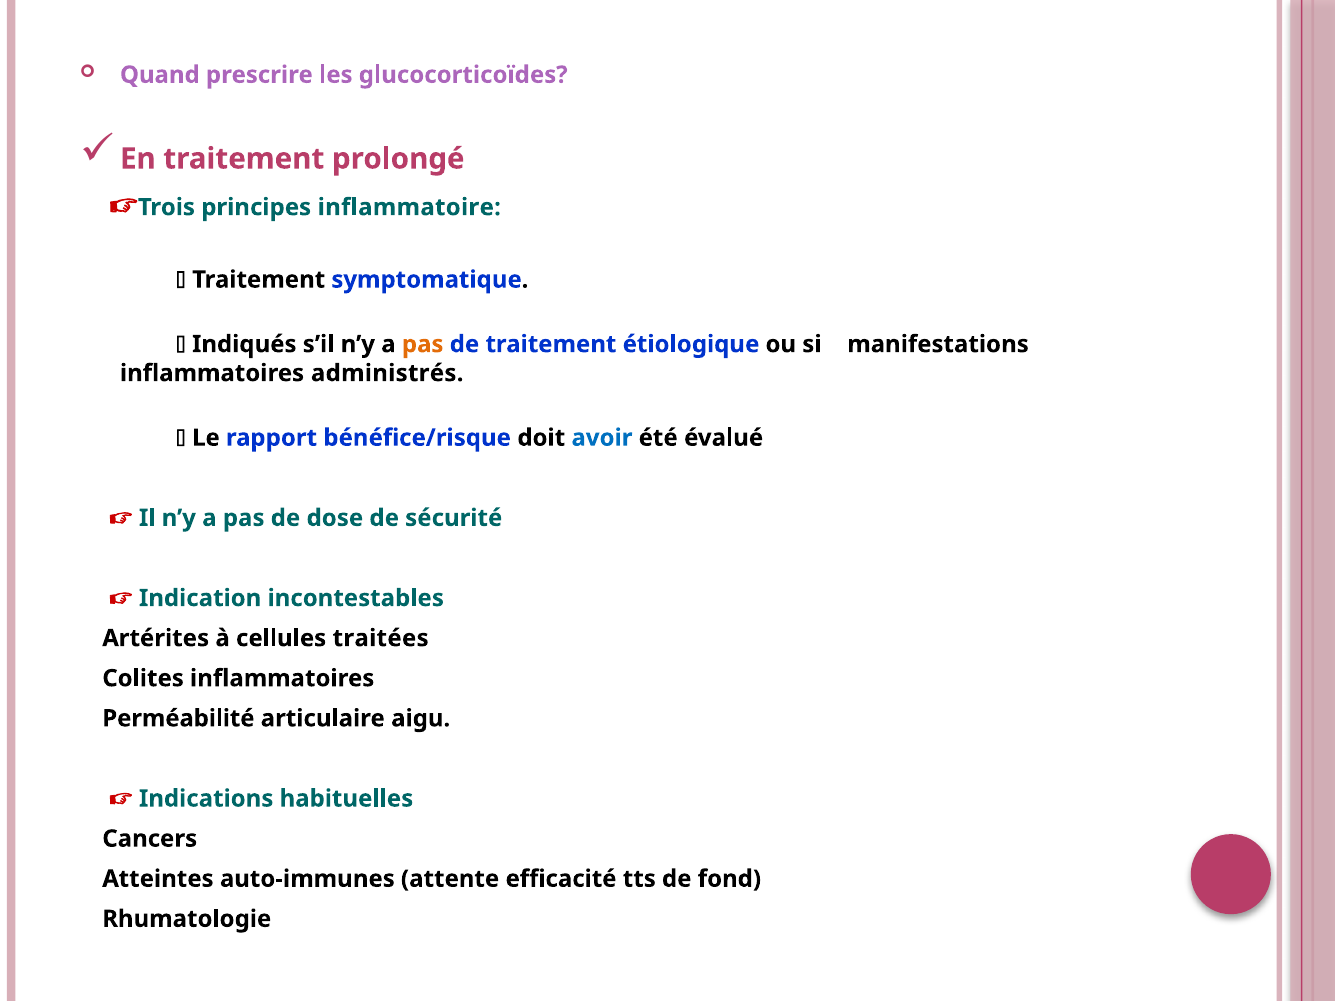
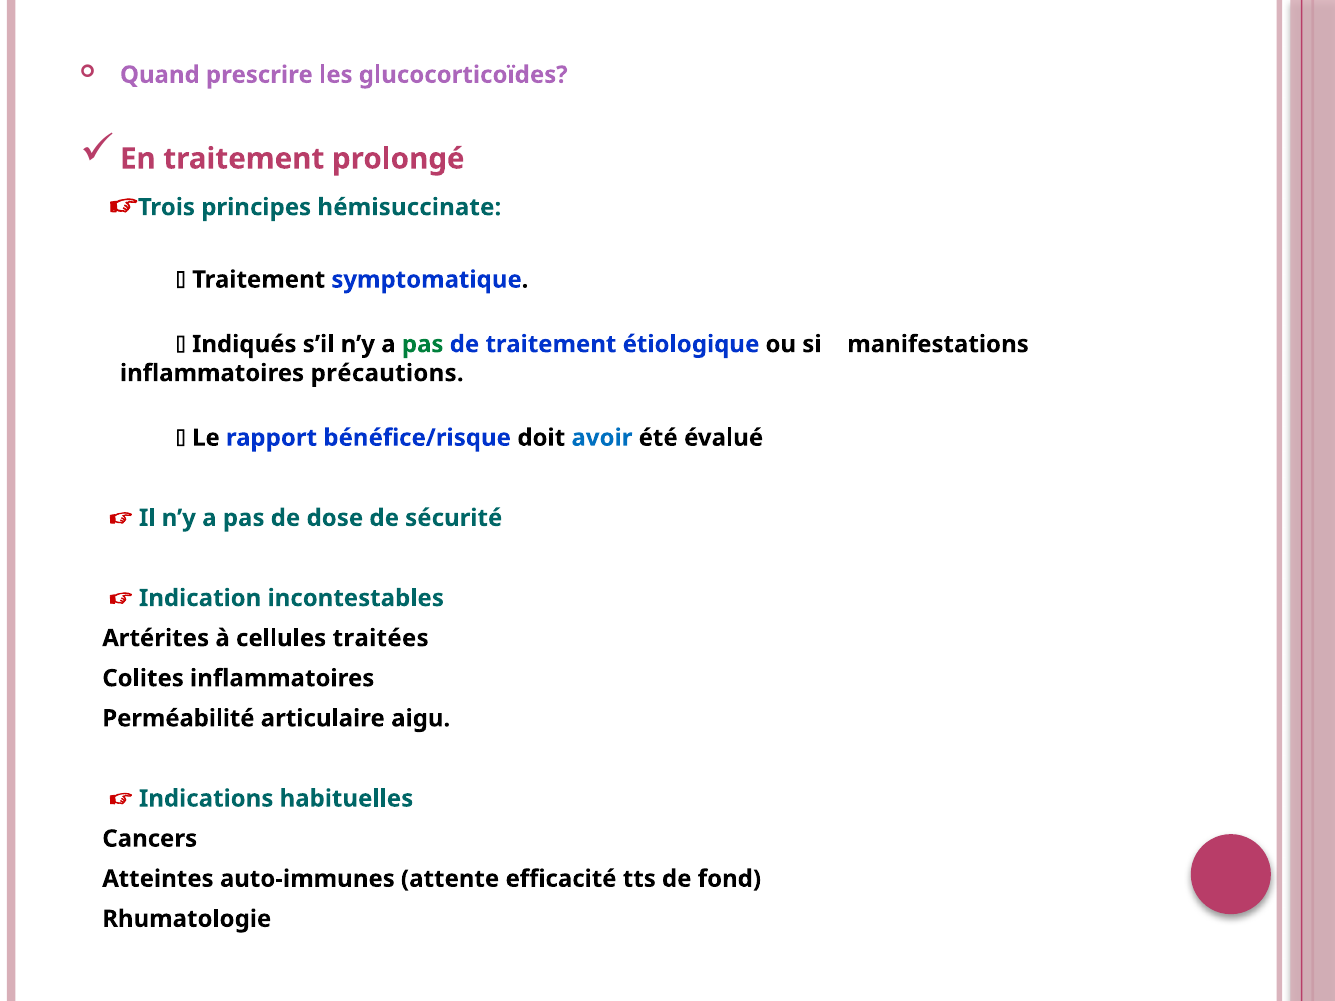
inflammatoire: inflammatoire -> hémisuccinate
pas at (423, 344) colour: orange -> green
administrés: administrés -> précautions
